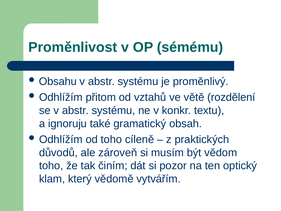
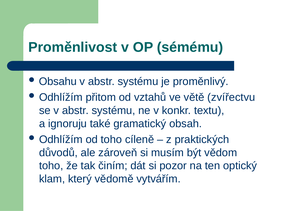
rozdělení: rozdělení -> zvířectvu
